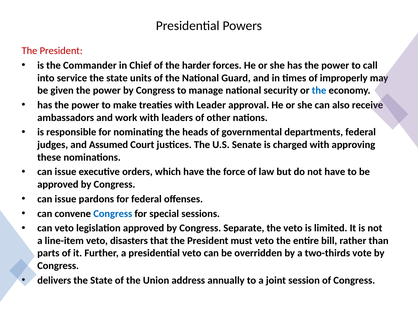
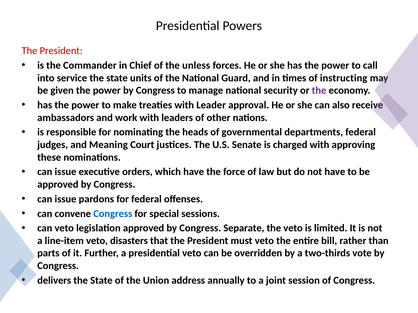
harder: harder -> unless
improperly: improperly -> instructing
the at (319, 91) colour: blue -> purple
Assumed: Assumed -> Meaning
